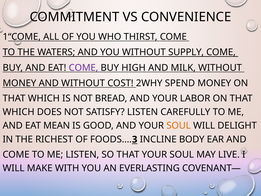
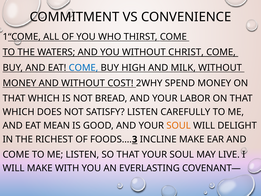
SUPPLY: SUPPLY -> CHRIST
COME at (83, 68) colour: purple -> blue
INCLINE BODY: BODY -> MAKE
